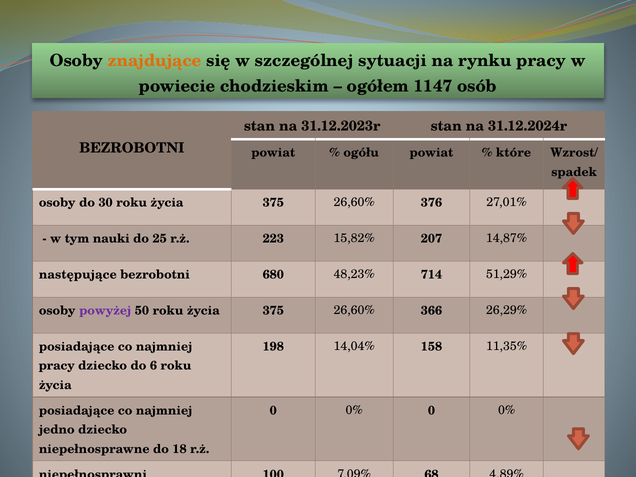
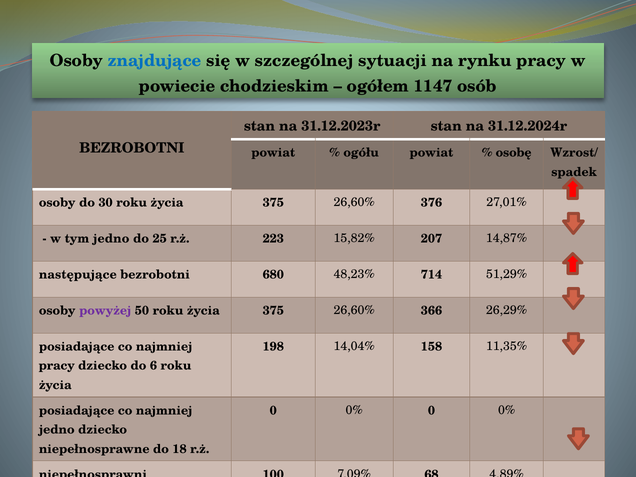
znajdujące colour: orange -> blue
które: które -> osobę
tym nauki: nauki -> jedno
